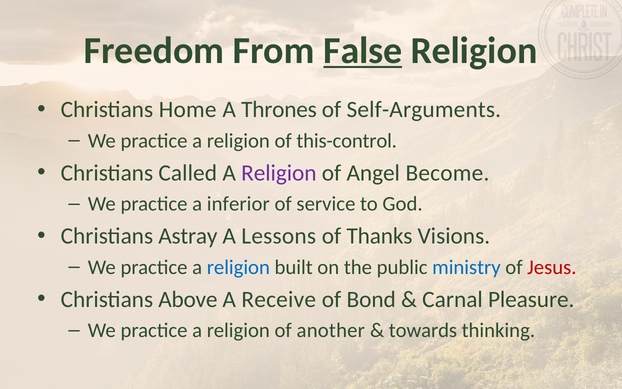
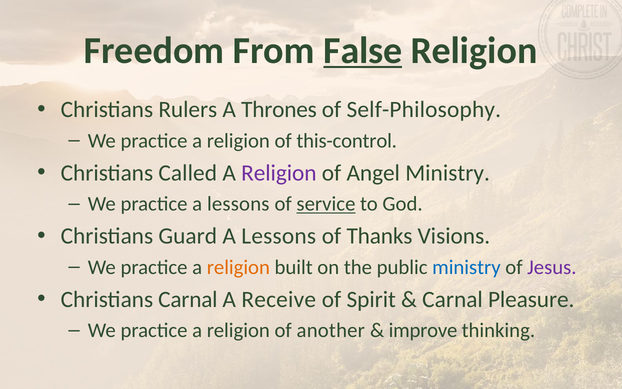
Home: Home -> Rulers
Self-Arguments: Self-Arguments -> Self-Philosophy
Angel Become: Become -> Ministry
practice a inferior: inferior -> lessons
service underline: none -> present
Astray: Astray -> Guard
religion at (238, 267) colour: blue -> orange
Jesus colour: red -> purple
Christians Above: Above -> Carnal
Bond: Bond -> Spirit
towards: towards -> improve
